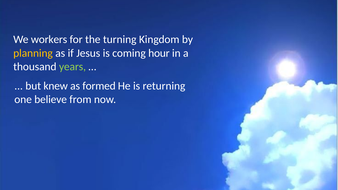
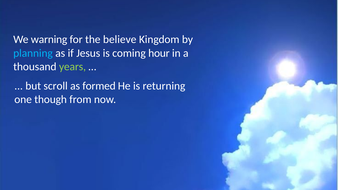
workers: workers -> warning
turning: turning -> believe
planning colour: yellow -> light blue
knew: knew -> scroll
believe: believe -> though
